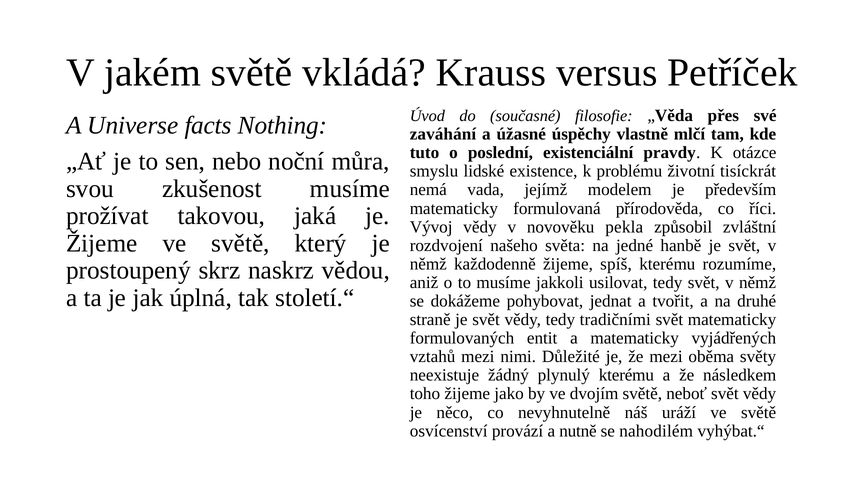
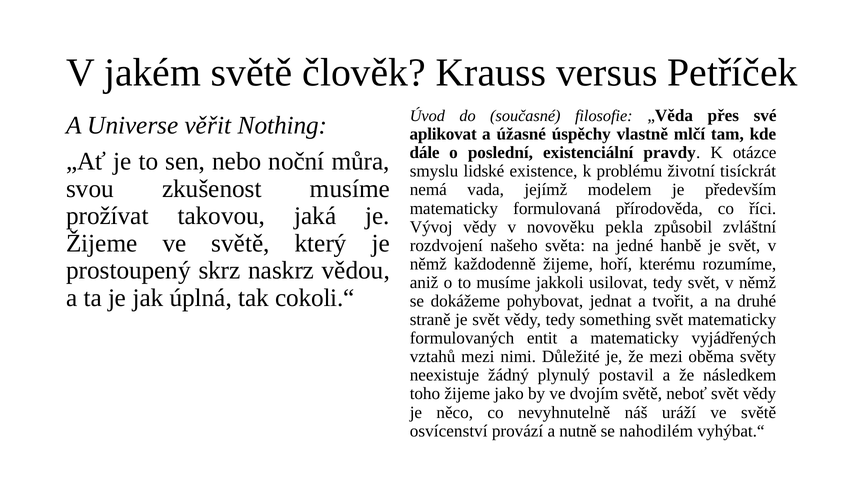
vkládá: vkládá -> člověk
facts: facts -> věřit
zaváhání: zaváhání -> aplikovat
tuto: tuto -> dále
spíš: spíš -> hoří
století.“: století.“ -> cokoli.“
tradičními: tradičními -> something
plynulý kterému: kterému -> postavil
